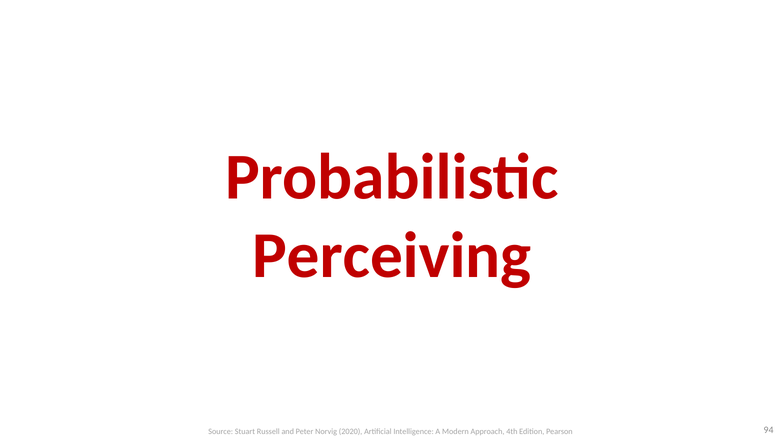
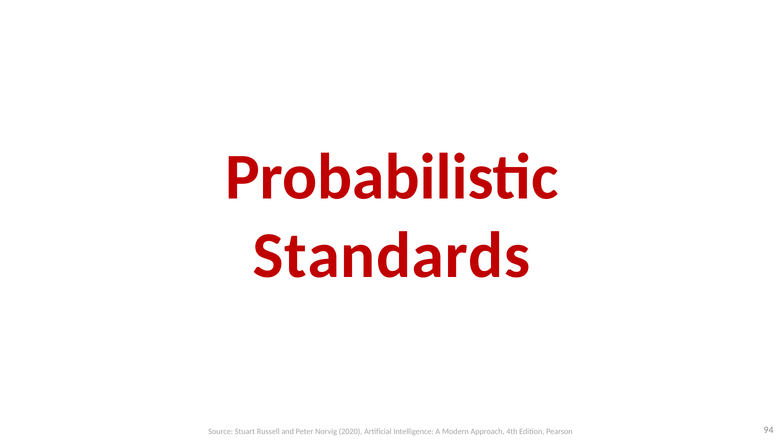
Perceiving: Perceiving -> Standards
